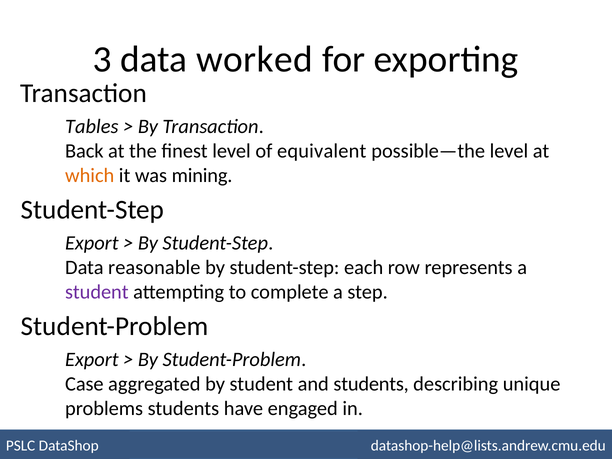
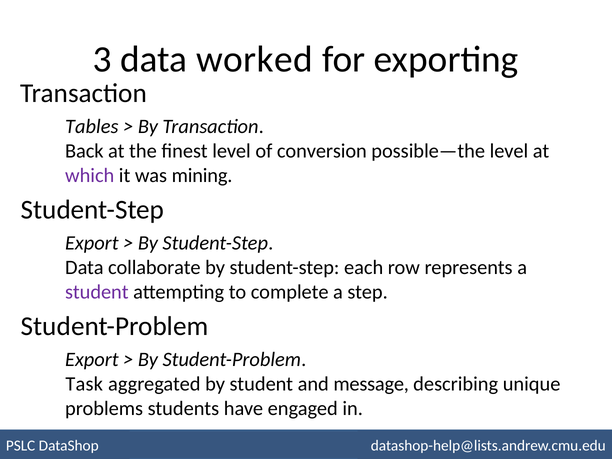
equivalent: equivalent -> conversion
which colour: orange -> purple
reasonable: reasonable -> collaborate
Case: Case -> Task
and students: students -> message
